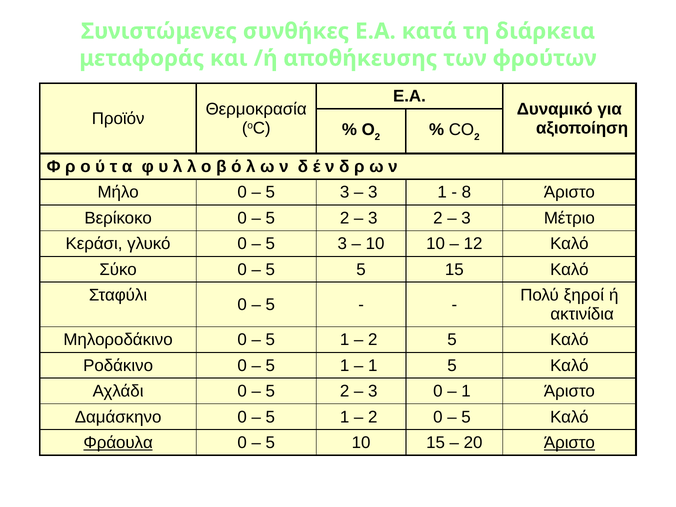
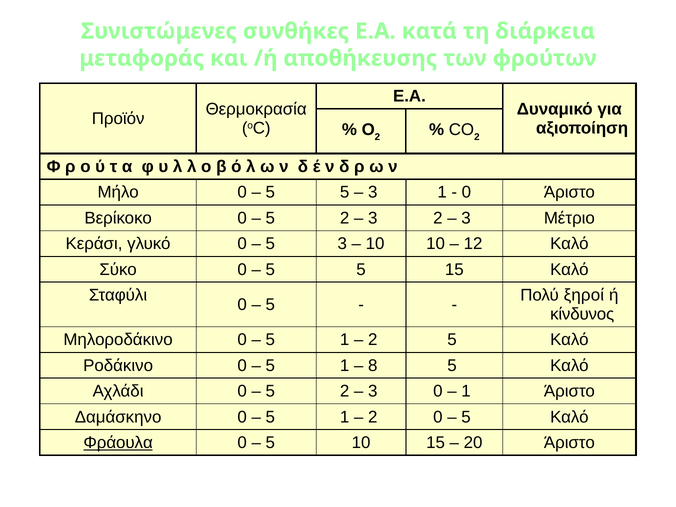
3 at (345, 192): 3 -> 5
8 at (466, 192): 8 -> 0
ακτινίδια: ακτινίδια -> κίνδυνος
1 at (373, 366): 1 -> 8
Άριστο at (569, 443) underline: present -> none
